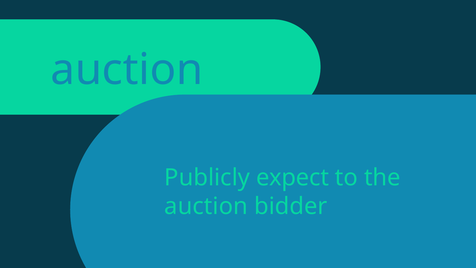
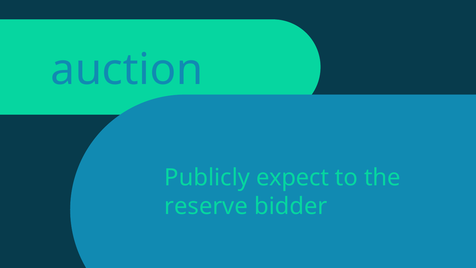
auction at (206, 206): auction -> reserve
